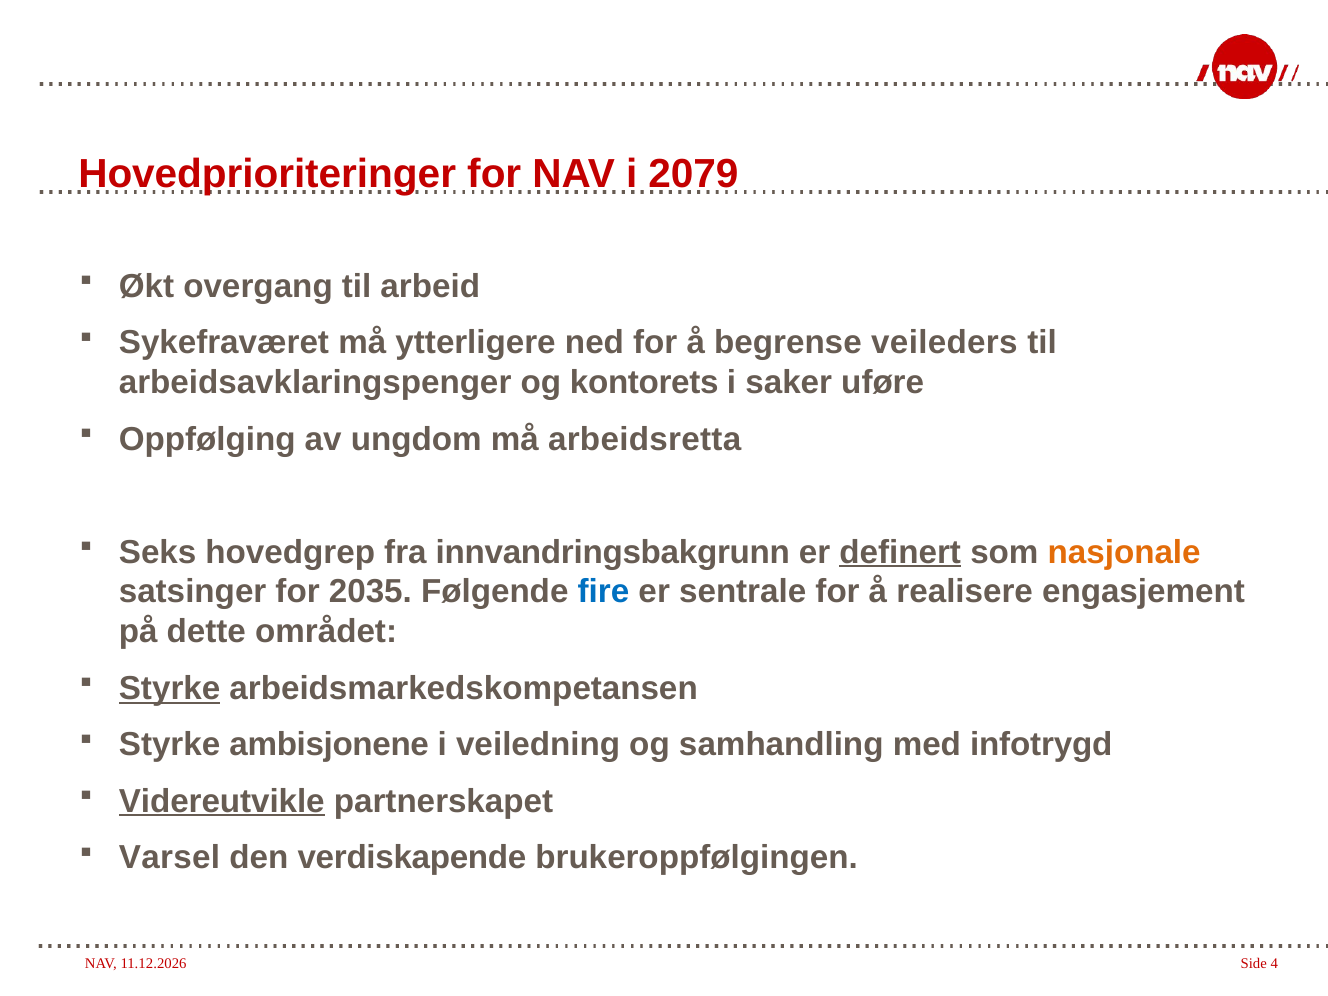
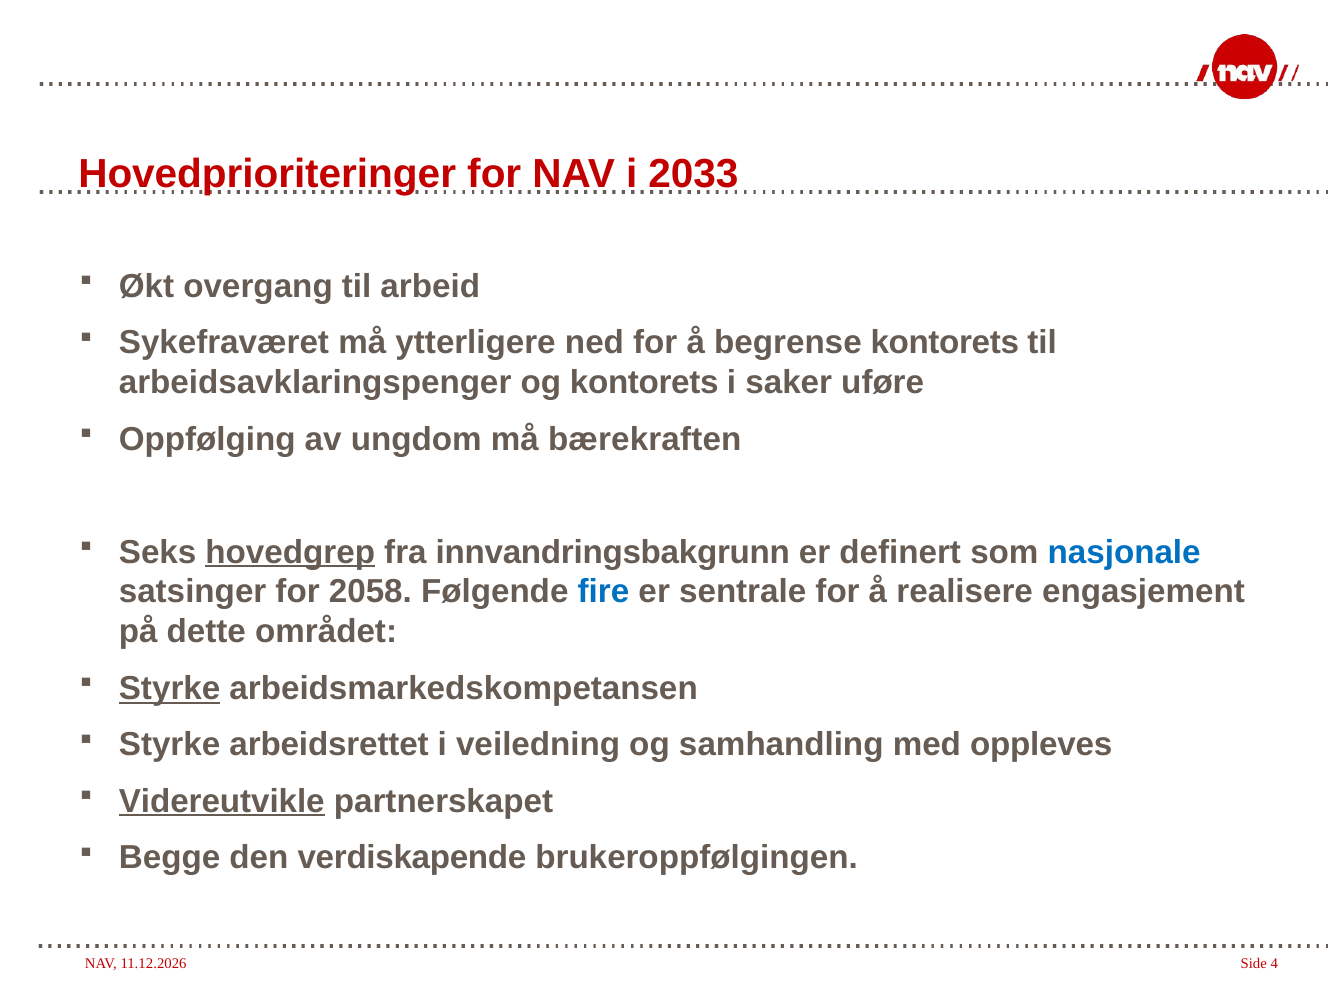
2079: 2079 -> 2033
begrense veileders: veileders -> kontorets
arbeidsretta: arbeidsretta -> bærekraften
hovedgrep underline: none -> present
definert underline: present -> none
nasjonale colour: orange -> blue
2035: 2035 -> 2058
ambisjonene: ambisjonene -> arbeidsrettet
infotrygd: infotrygd -> oppleves
Varsel: Varsel -> Begge
